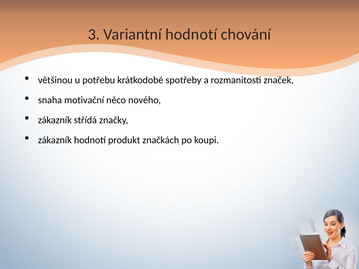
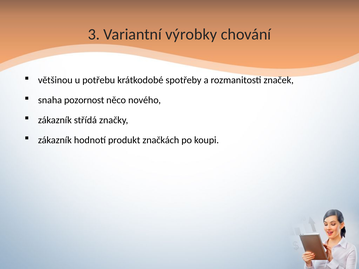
Variantní hodnotí: hodnotí -> výrobky
motivační: motivační -> pozornost
